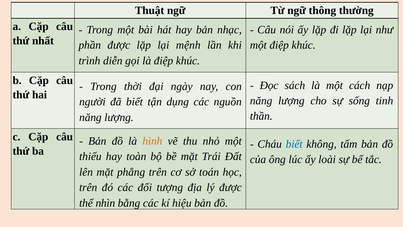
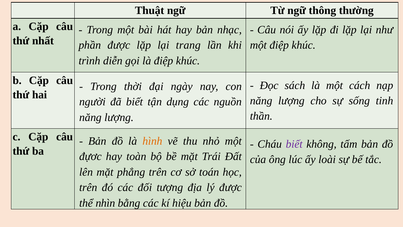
mệnh: mệnh -> trang
biết at (294, 144) colour: blue -> purple
thiếu: thiếu -> đựơc
